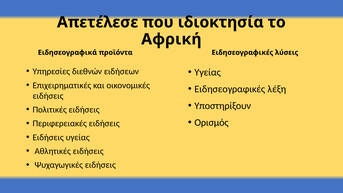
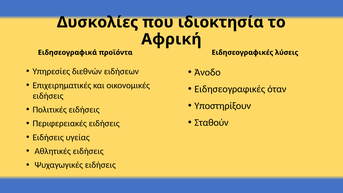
Απετέλεσε: Απετέλεσε -> Δυσκολίες
Υγείας at (208, 72): Υγείας -> Άνοδο
λέξη: λέξη -> όταν
Ορισμός: Ορισμός -> Σταθούν
